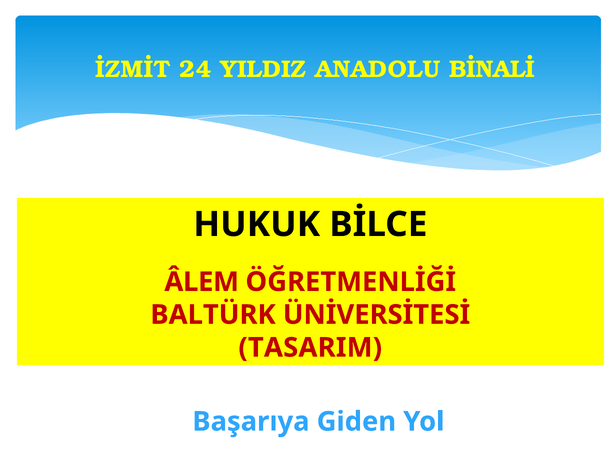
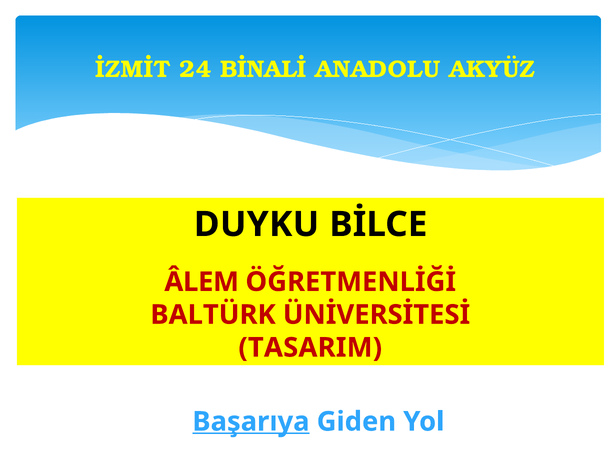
YILDIZ: YILDIZ -> BİNALİ
BİNALİ: BİNALİ -> AKYÜZ
HUKUK: HUKUK -> DUYKU
Başarıya underline: none -> present
